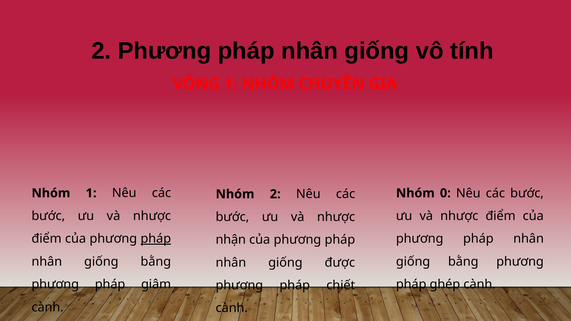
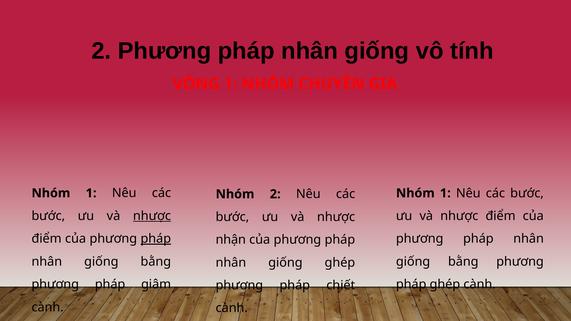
0 at (445, 193): 0 -> 1
nhược at (152, 216) underline: none -> present
giống được: được -> ghép
